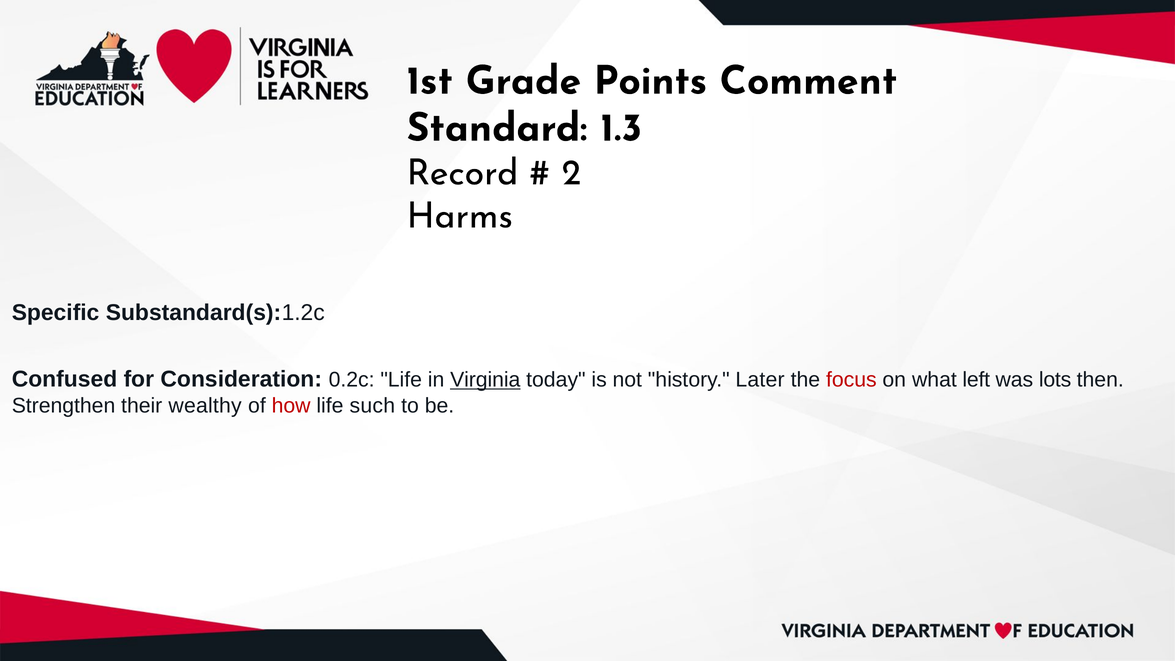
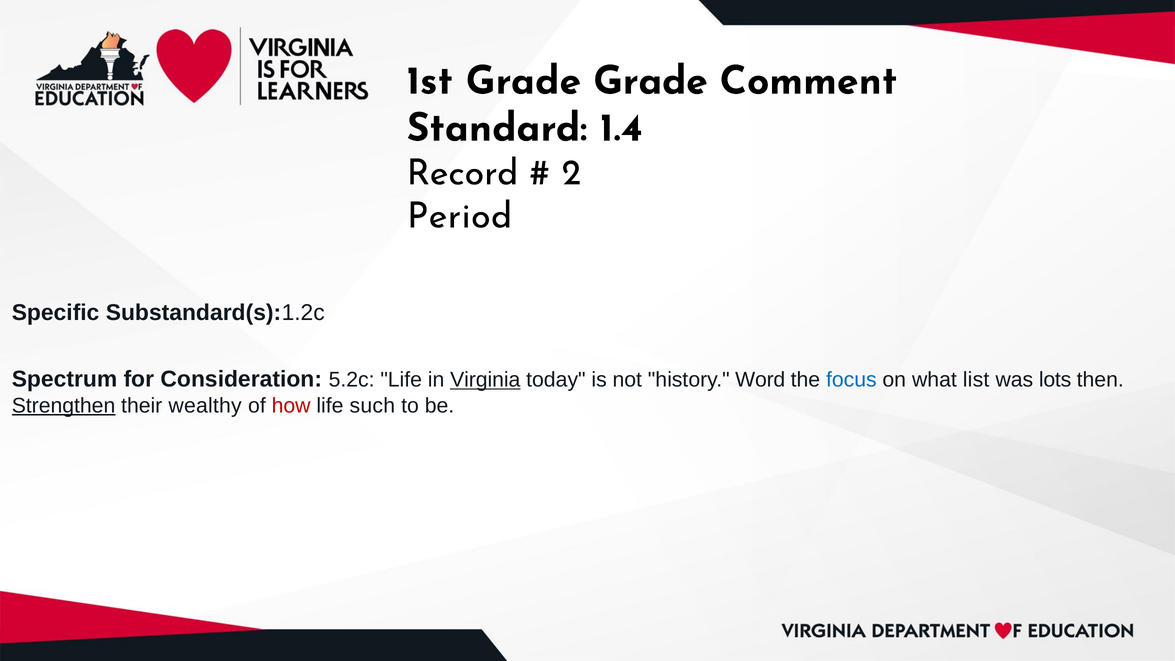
Grade Points: Points -> Grade
1.3: 1.3 -> 1.4
Harms: Harms -> Period
Confused: Confused -> Spectrum
0.2c: 0.2c -> 5.2c
Later: Later -> Word
focus colour: red -> blue
left: left -> list
Strengthen underline: none -> present
